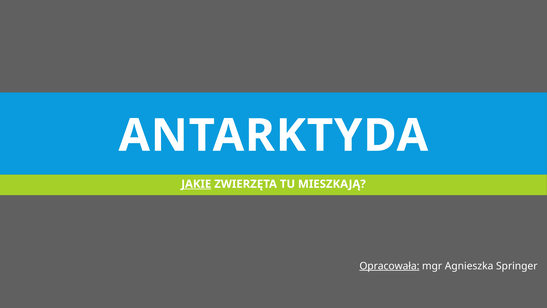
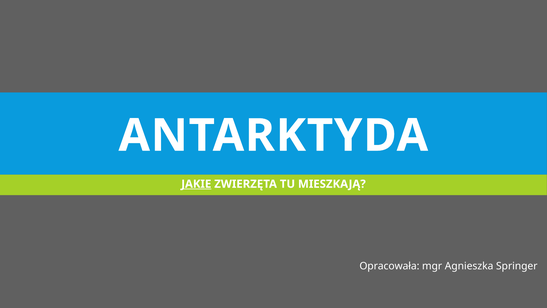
Opracowała underline: present -> none
